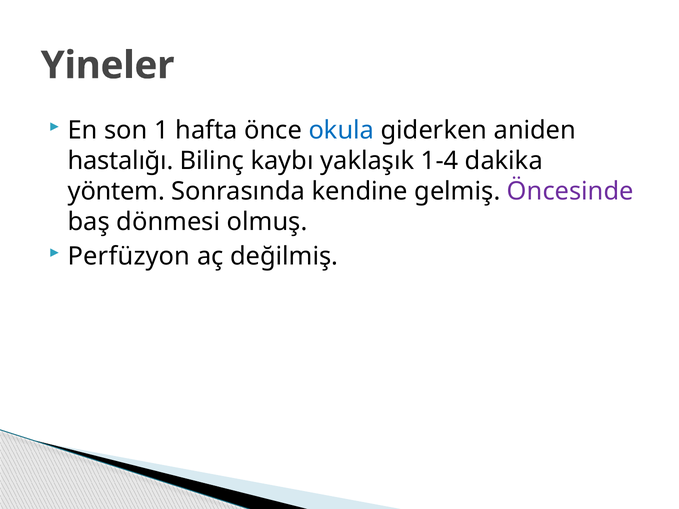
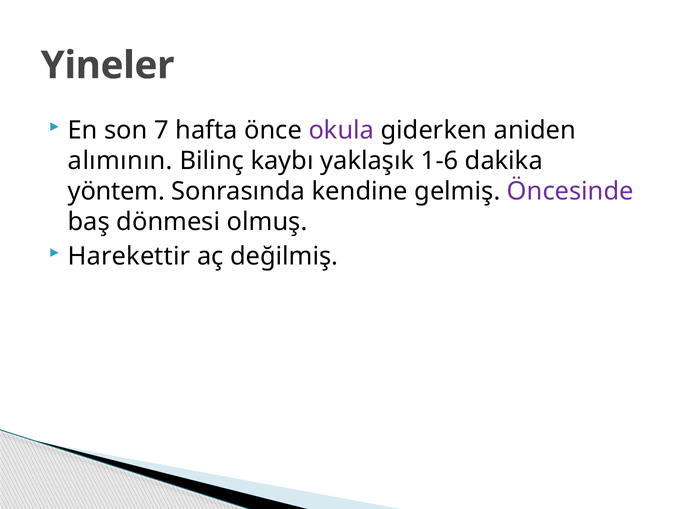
1: 1 -> 7
okula colour: blue -> purple
hastalığı: hastalığı -> alımının
1-4: 1-4 -> 1-6
Perfüzyon: Perfüzyon -> Harekettir
